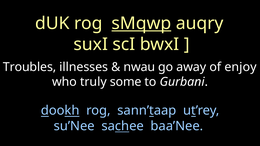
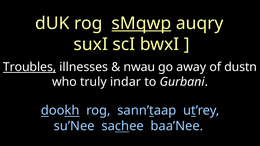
Troubles underline: none -> present
enjoy: enjoy -> dustn
some: some -> indar
